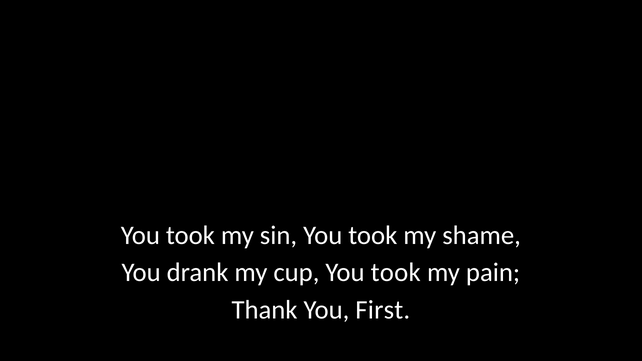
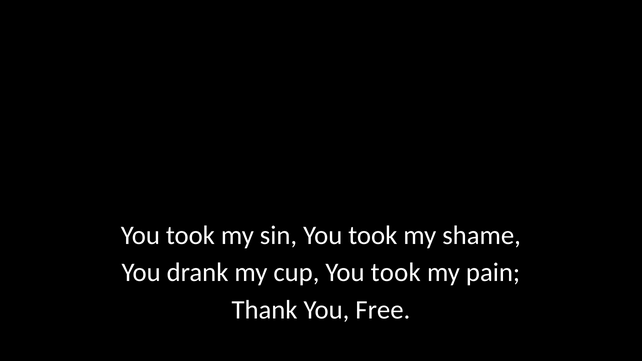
First: First -> Free
